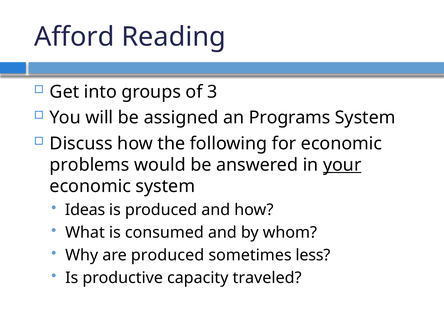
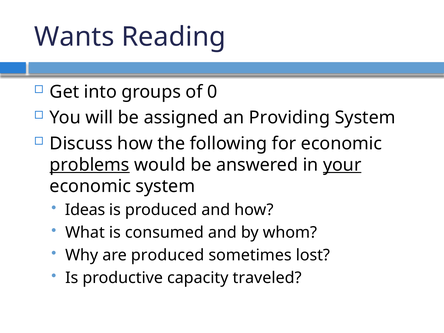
Afford: Afford -> Wants
3: 3 -> 0
Programs: Programs -> Providing
problems underline: none -> present
less: less -> lost
